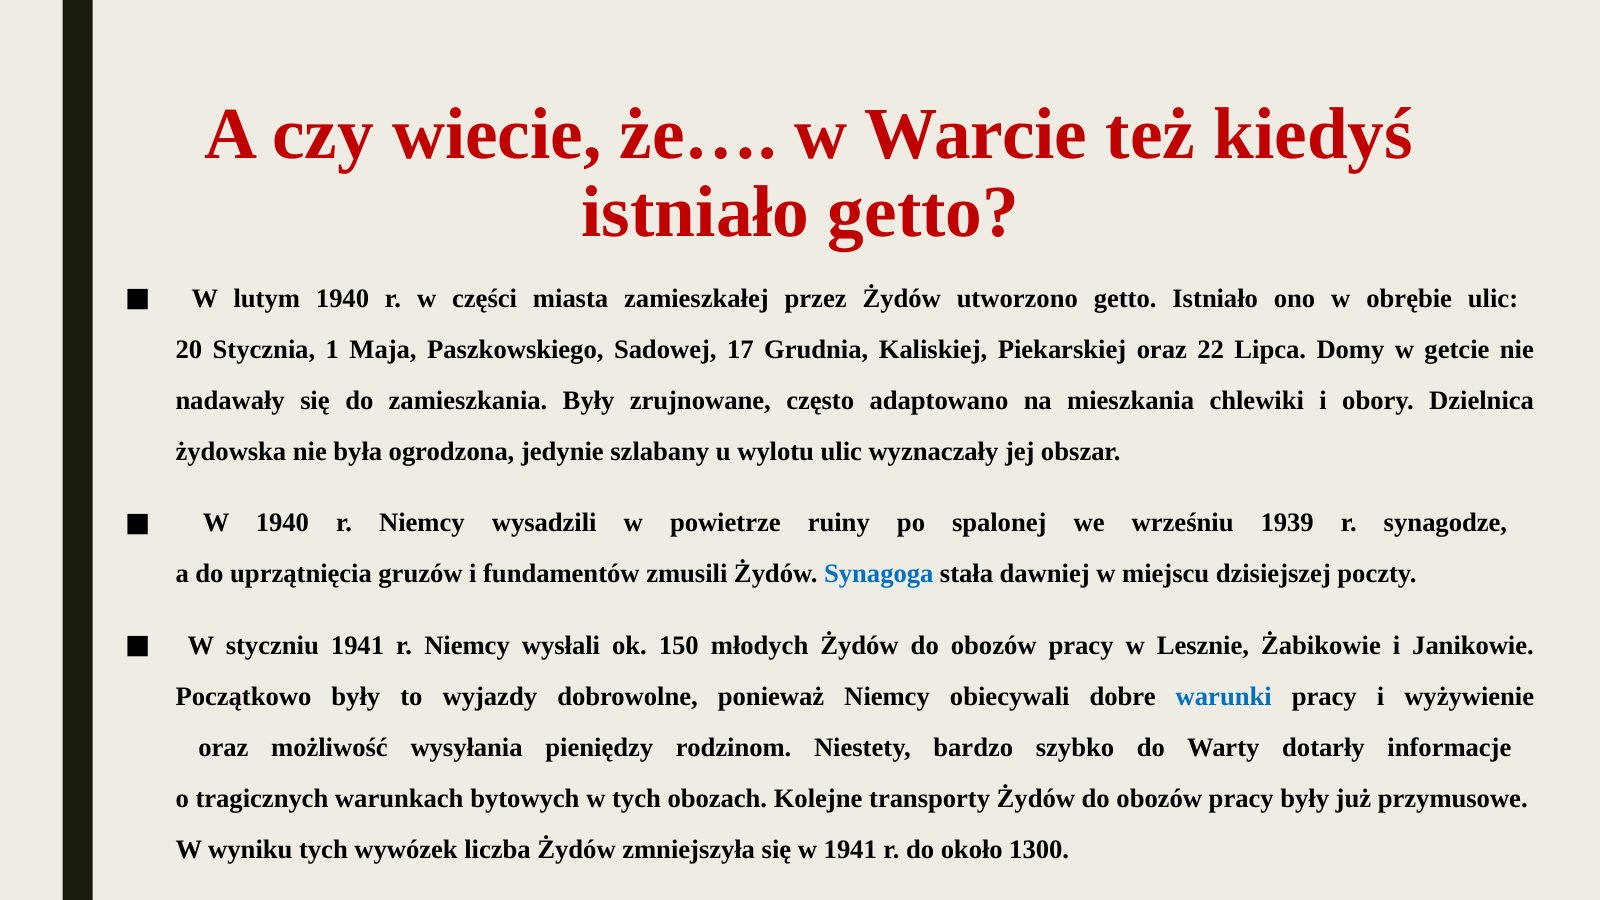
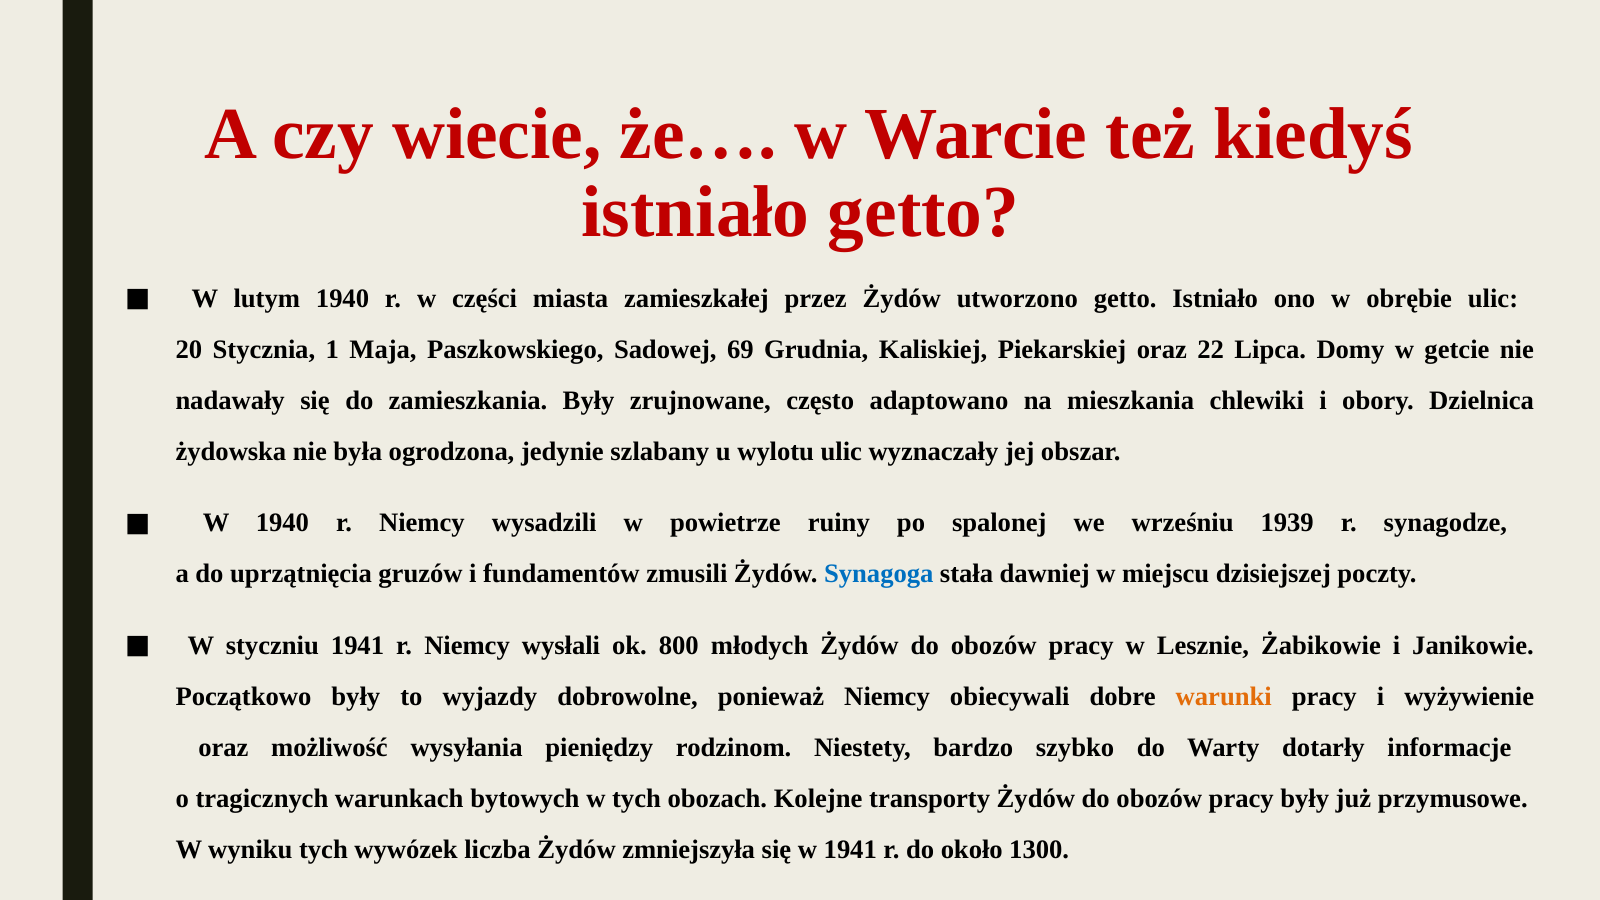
17: 17 -> 69
150: 150 -> 800
warunki colour: blue -> orange
